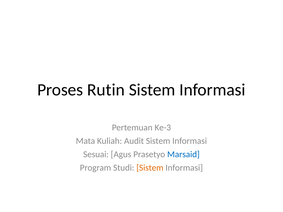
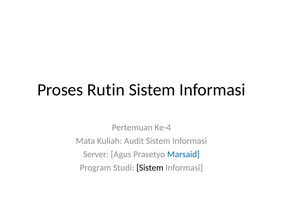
Ke-3: Ke-3 -> Ke-4
Sesuai: Sesuai -> Server
Sistem at (150, 168) colour: orange -> black
